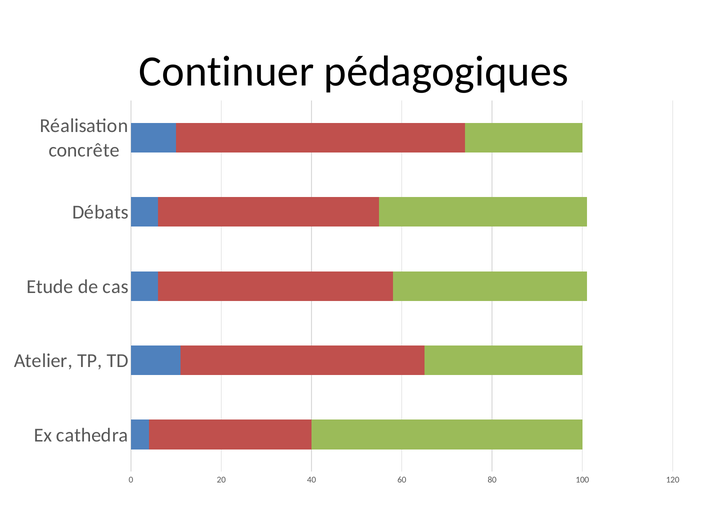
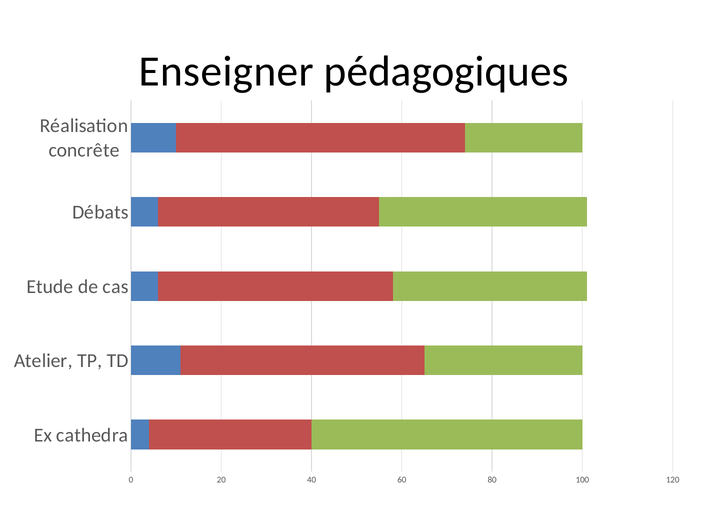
Continuer: Continuer -> Enseigner
